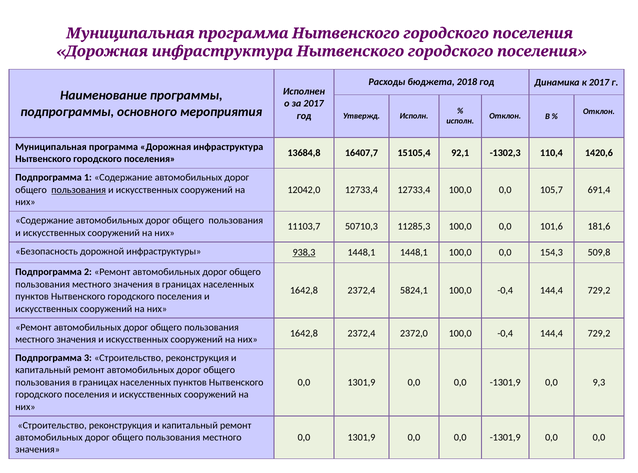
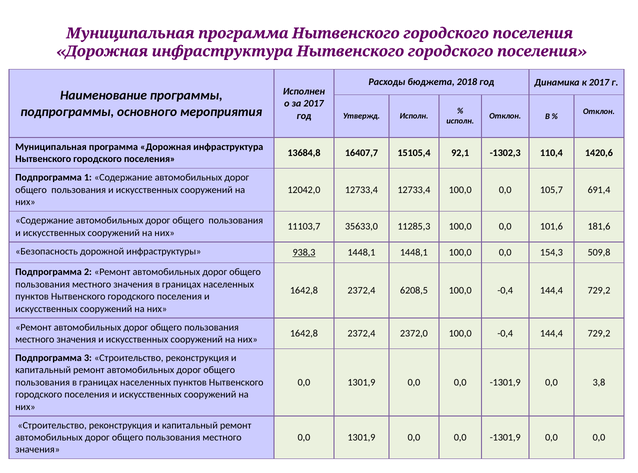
пользования at (79, 190) underline: present -> none
50710,3: 50710,3 -> 35633,0
5824,1: 5824,1 -> 6208,5
9,3: 9,3 -> 3,8
